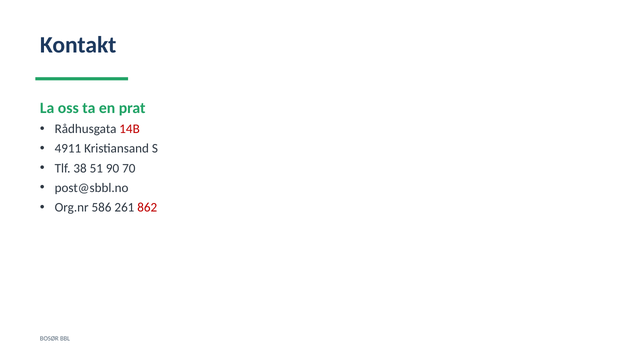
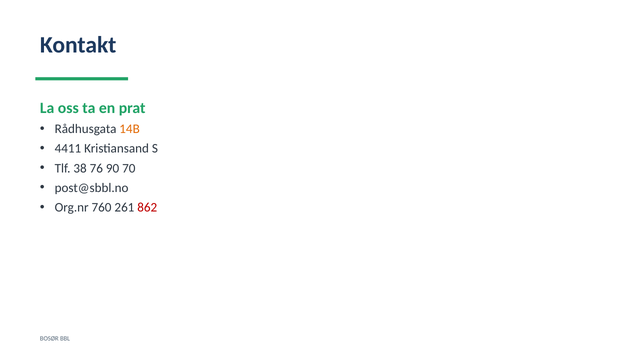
14B colour: red -> orange
4911: 4911 -> 4411
51: 51 -> 76
586: 586 -> 760
